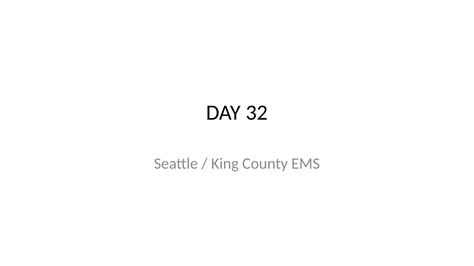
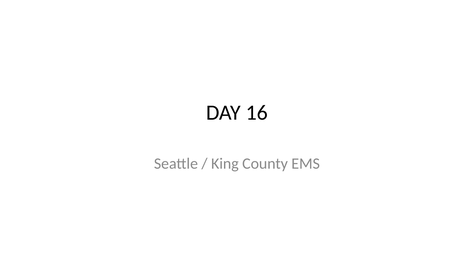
32: 32 -> 16
